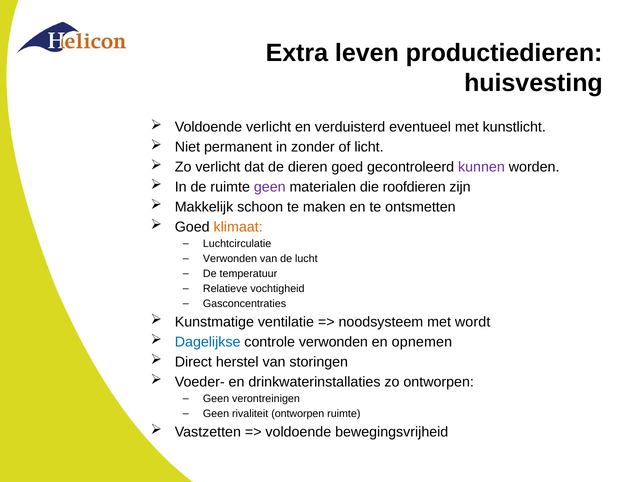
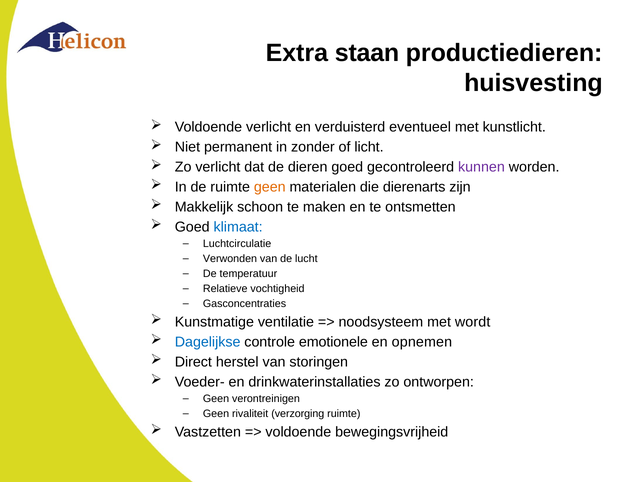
leven: leven -> staan
geen at (270, 187) colour: purple -> orange
roofdieren: roofdieren -> dierenarts
klimaat colour: orange -> blue
controle verwonden: verwonden -> emotionele
rivaliteit ontworpen: ontworpen -> verzorging
